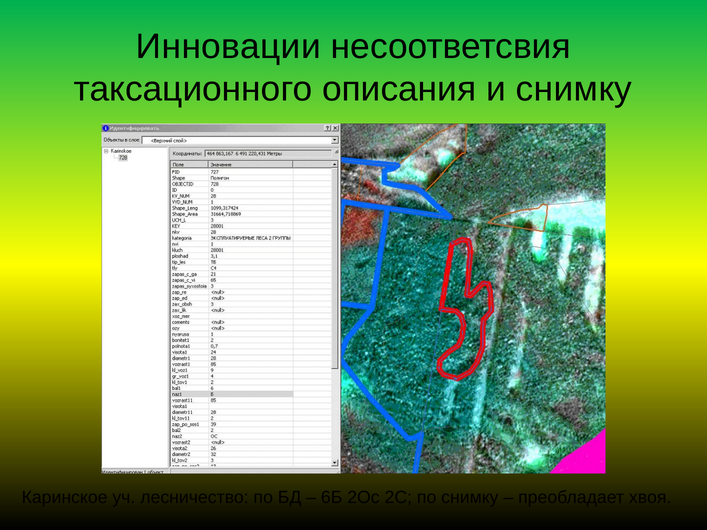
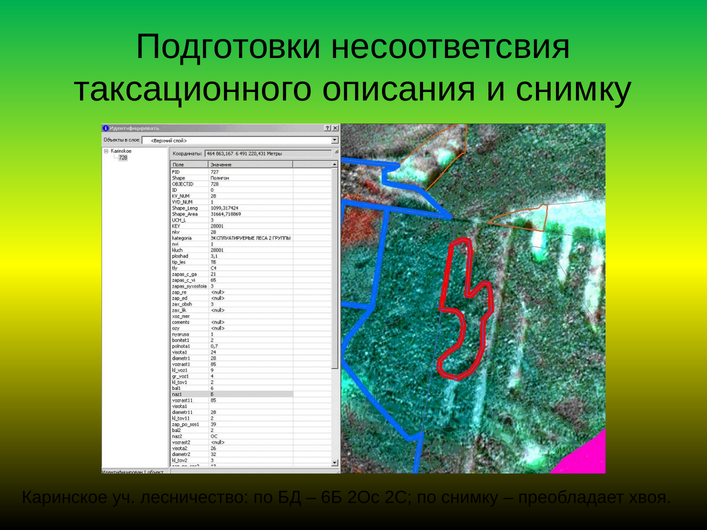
Инновации: Инновации -> Подготовки
